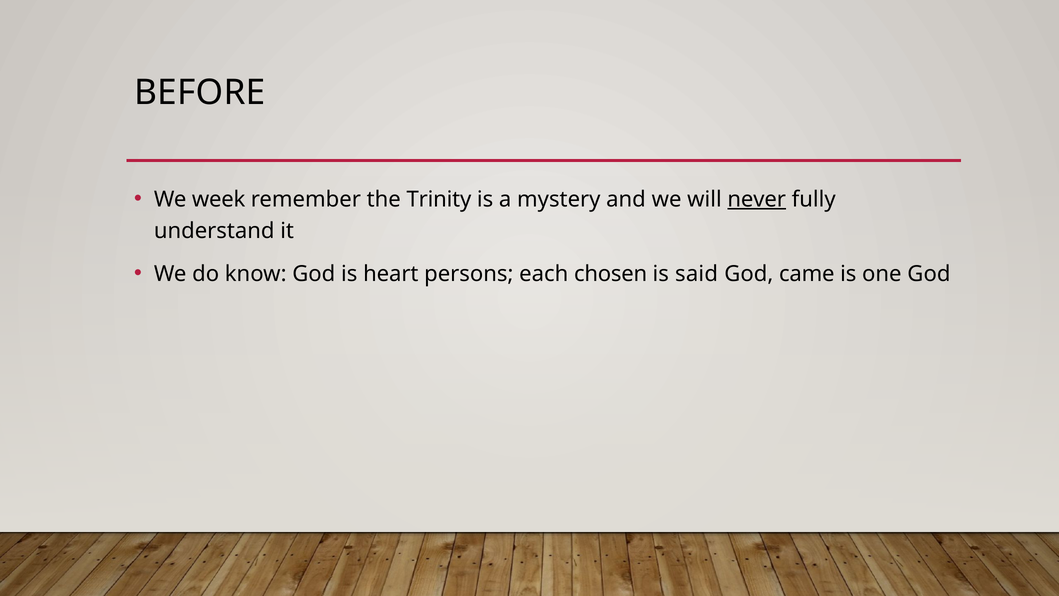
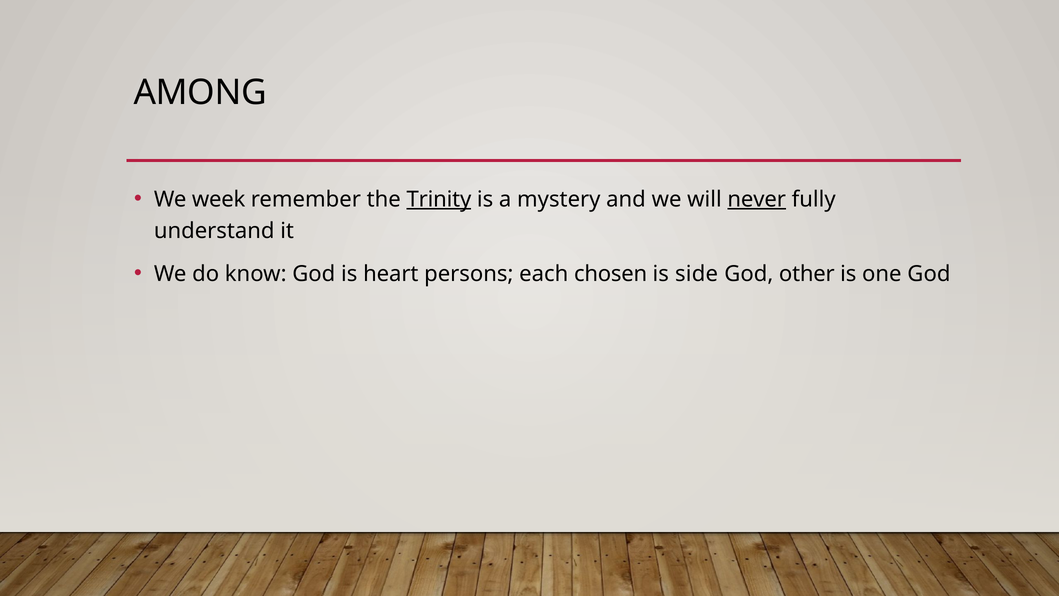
BEFORE: BEFORE -> AMONG
Trinity underline: none -> present
said: said -> side
came: came -> other
